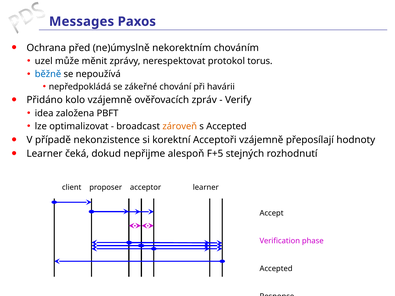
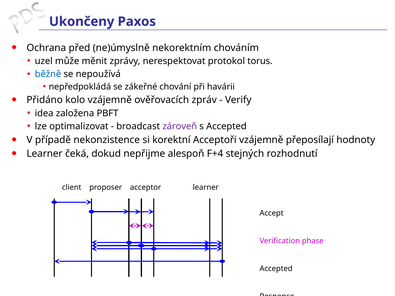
Messages: Messages -> Ukončeny
zároveň colour: orange -> purple
F+5: F+5 -> F+4
